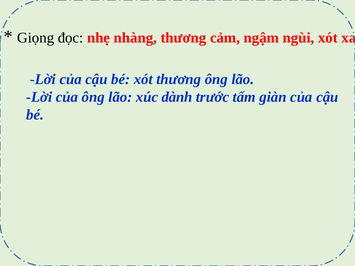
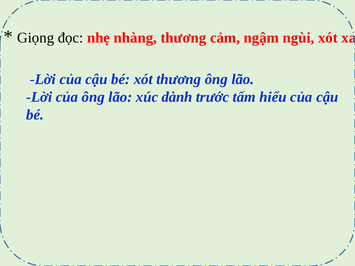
giàn: giàn -> hiểu
